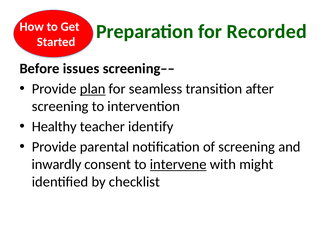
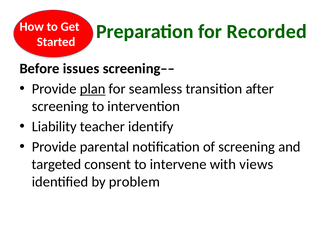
Healthy: Healthy -> Liability
inwardly: inwardly -> targeted
intervene underline: present -> none
might: might -> views
checklist: checklist -> problem
